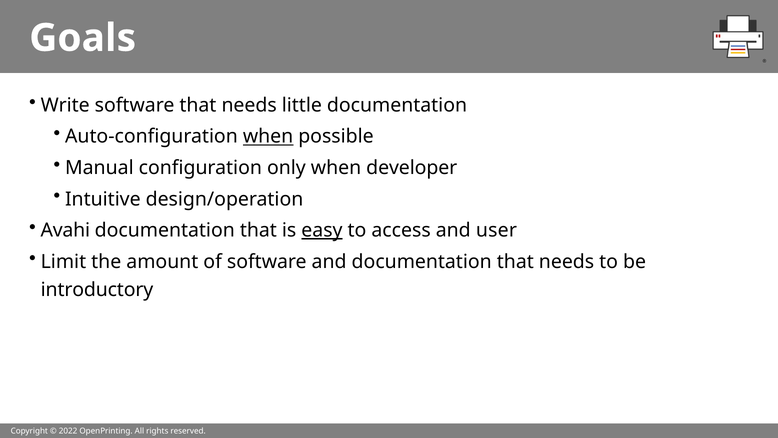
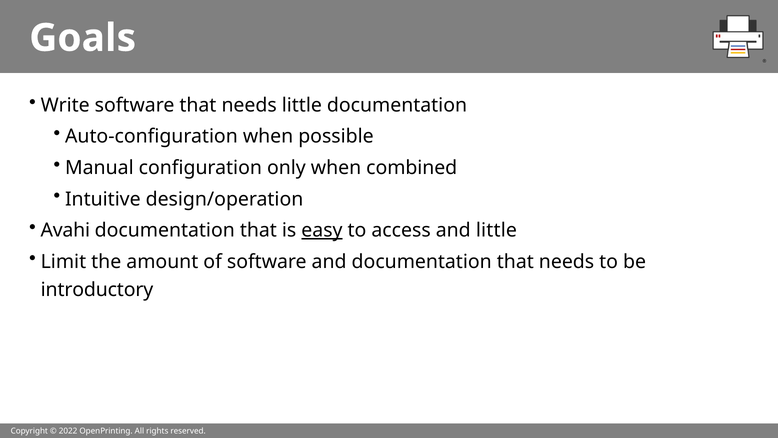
when at (268, 137) underline: present -> none
developer: developer -> combined
and user: user -> little
